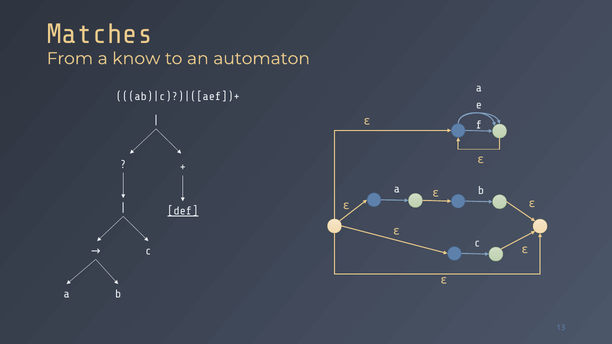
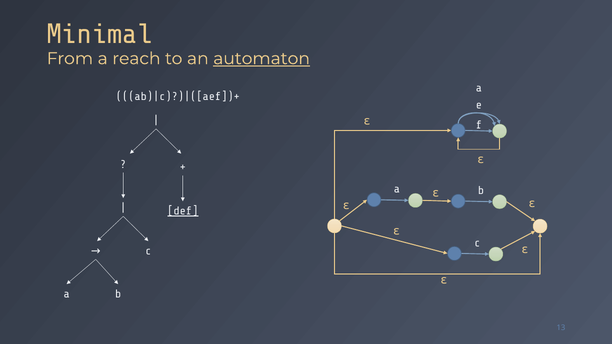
Matches: Matches -> Minimal
know: know -> reach
automaton underline: none -> present
